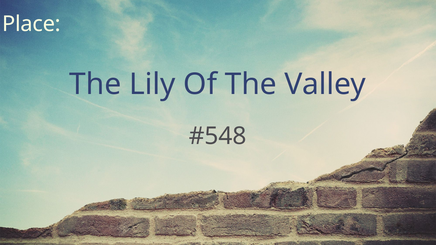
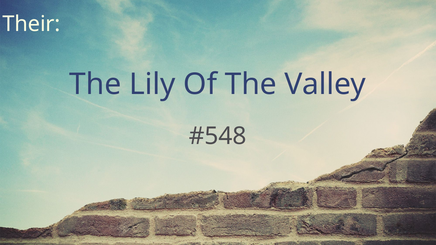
Place: Place -> Their
